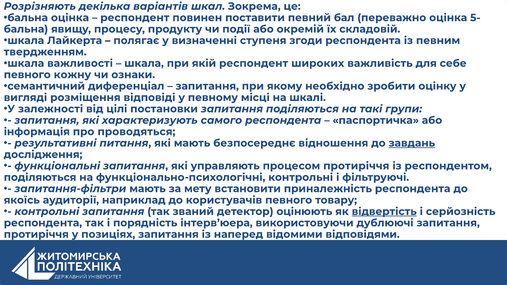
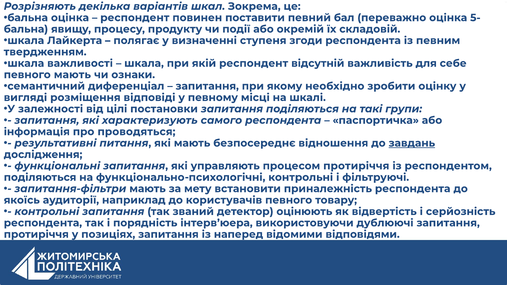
широких: широких -> відсутній
певного кожну: кожну -> мають
відвертість underline: present -> none
